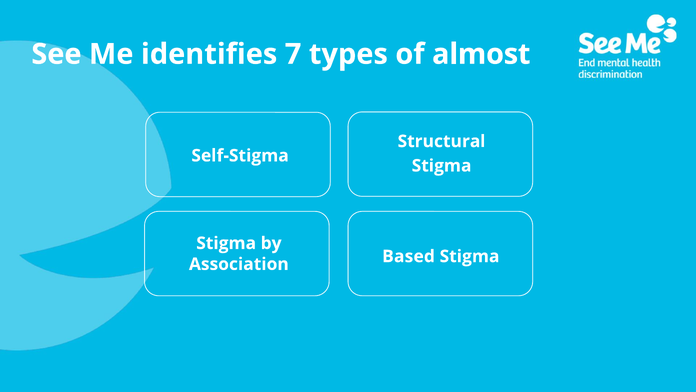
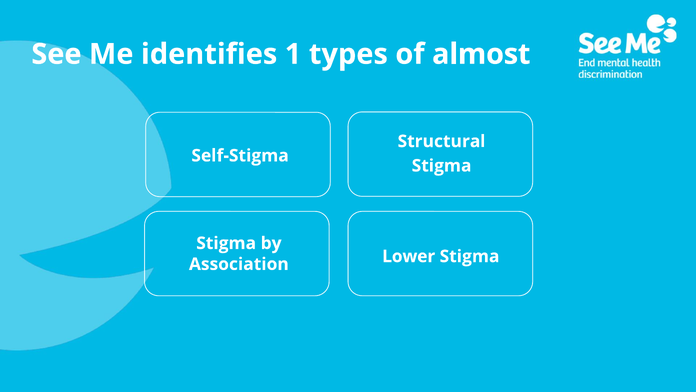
7: 7 -> 1
Based: Based -> Lower
